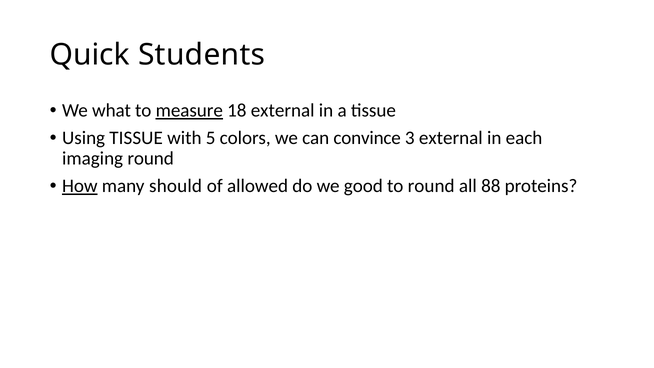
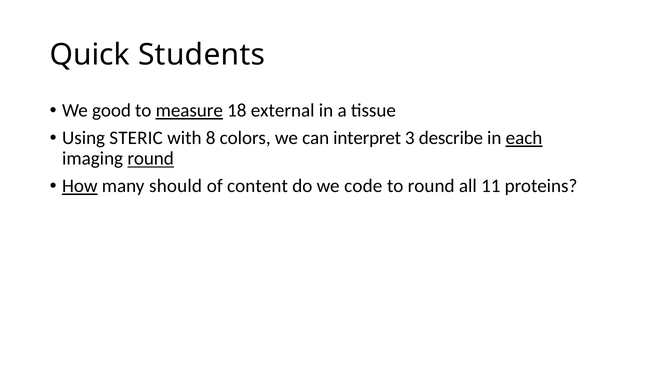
what: what -> good
Using TISSUE: TISSUE -> STERIC
5: 5 -> 8
convince: convince -> interpret
3 external: external -> describe
each underline: none -> present
round at (151, 159) underline: none -> present
allowed: allowed -> content
good: good -> code
88: 88 -> 11
